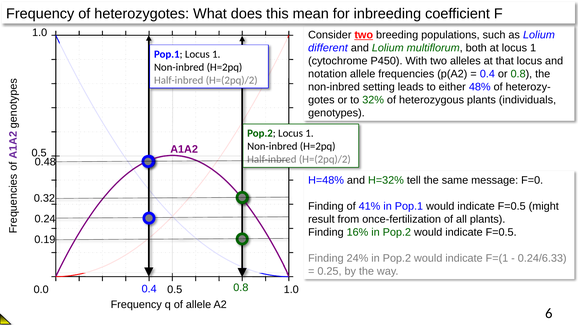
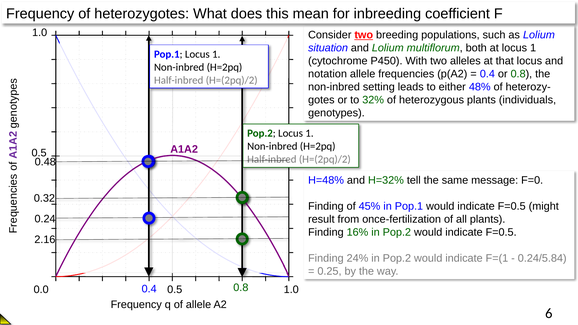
different: different -> situation
41%: 41% -> 45%
0.19: 0.19 -> 2.16
0.24/6.33: 0.24/6.33 -> 0.24/5.84
